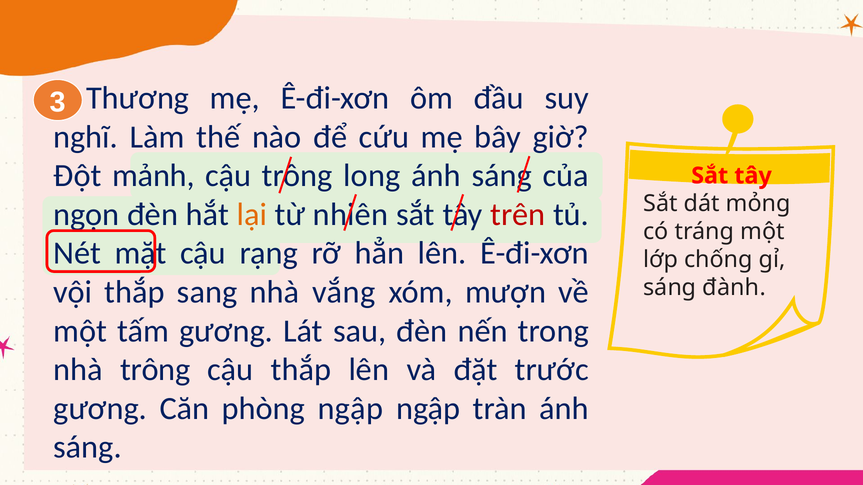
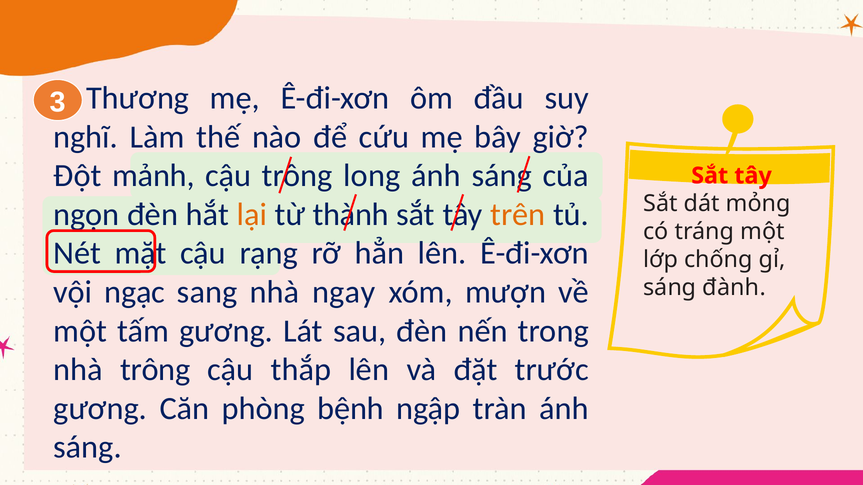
nhiên: nhiên -> thành
trên colour: red -> orange
vội thắp: thắp -> ngạc
vắng: vắng -> ngay
phòng ngập: ngập -> bệnh
